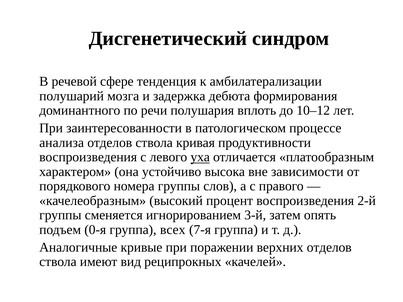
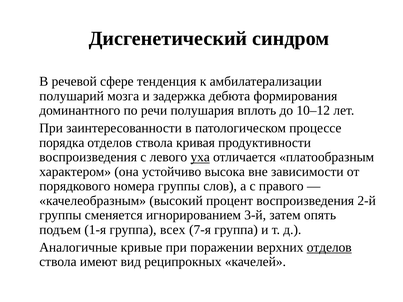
анализа: анализа -> порядка
0-я: 0-я -> 1-я
отделов at (329, 248) underline: none -> present
